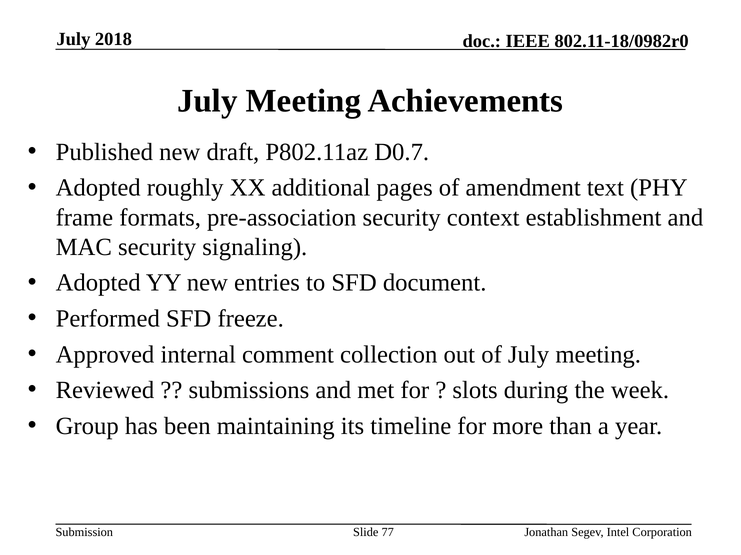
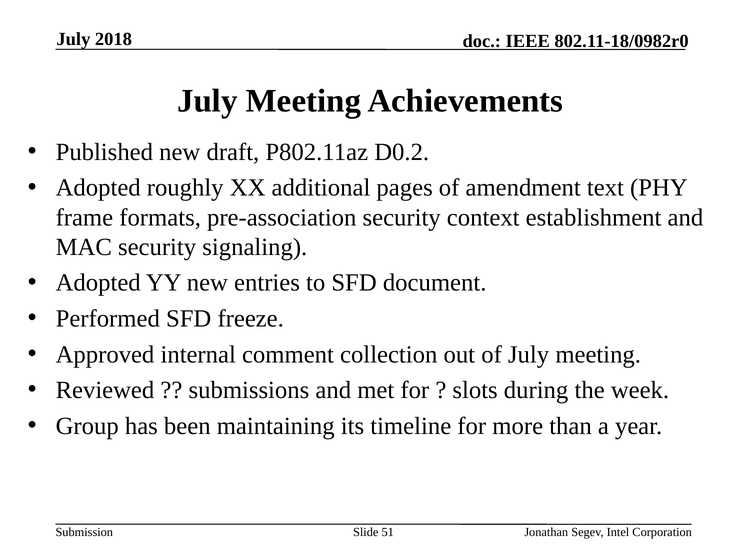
D0.7: D0.7 -> D0.2
77: 77 -> 51
